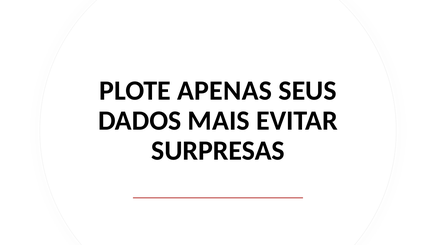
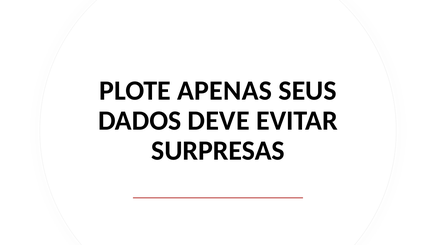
MAIS: MAIS -> DEVE
